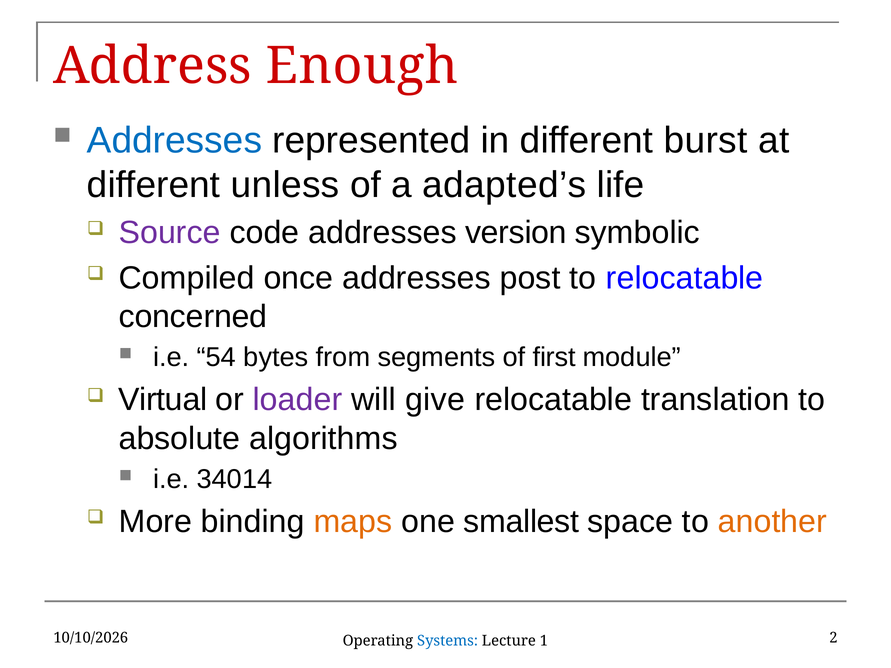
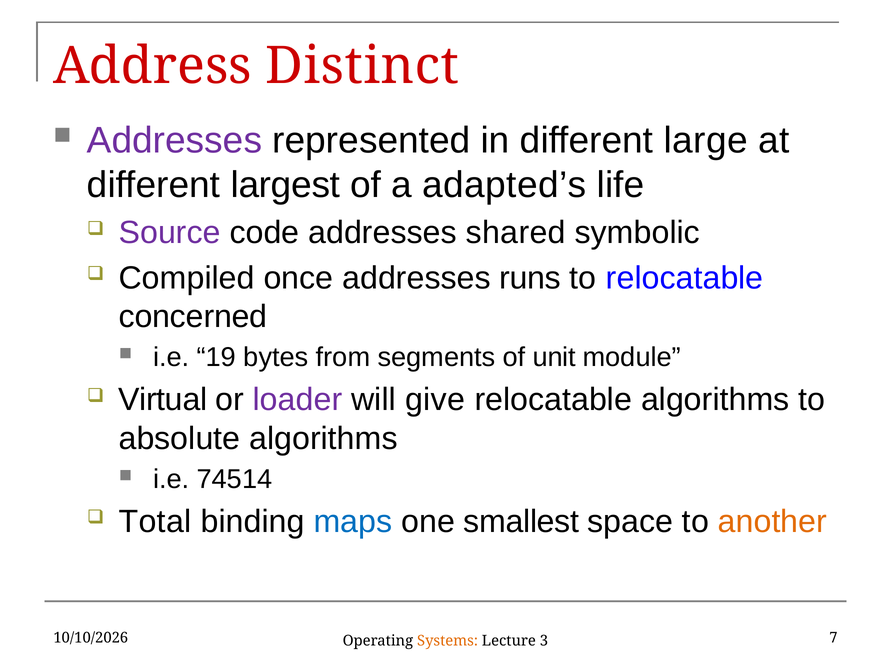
Enough: Enough -> Distinct
Addresses at (175, 141) colour: blue -> purple
burst: burst -> large
unless: unless -> largest
version: version -> shared
post: post -> runs
54: 54 -> 19
first: first -> unit
relocatable translation: translation -> algorithms
34014: 34014 -> 74514
More: More -> Total
maps colour: orange -> blue
2: 2 -> 7
Systems colour: blue -> orange
1: 1 -> 3
